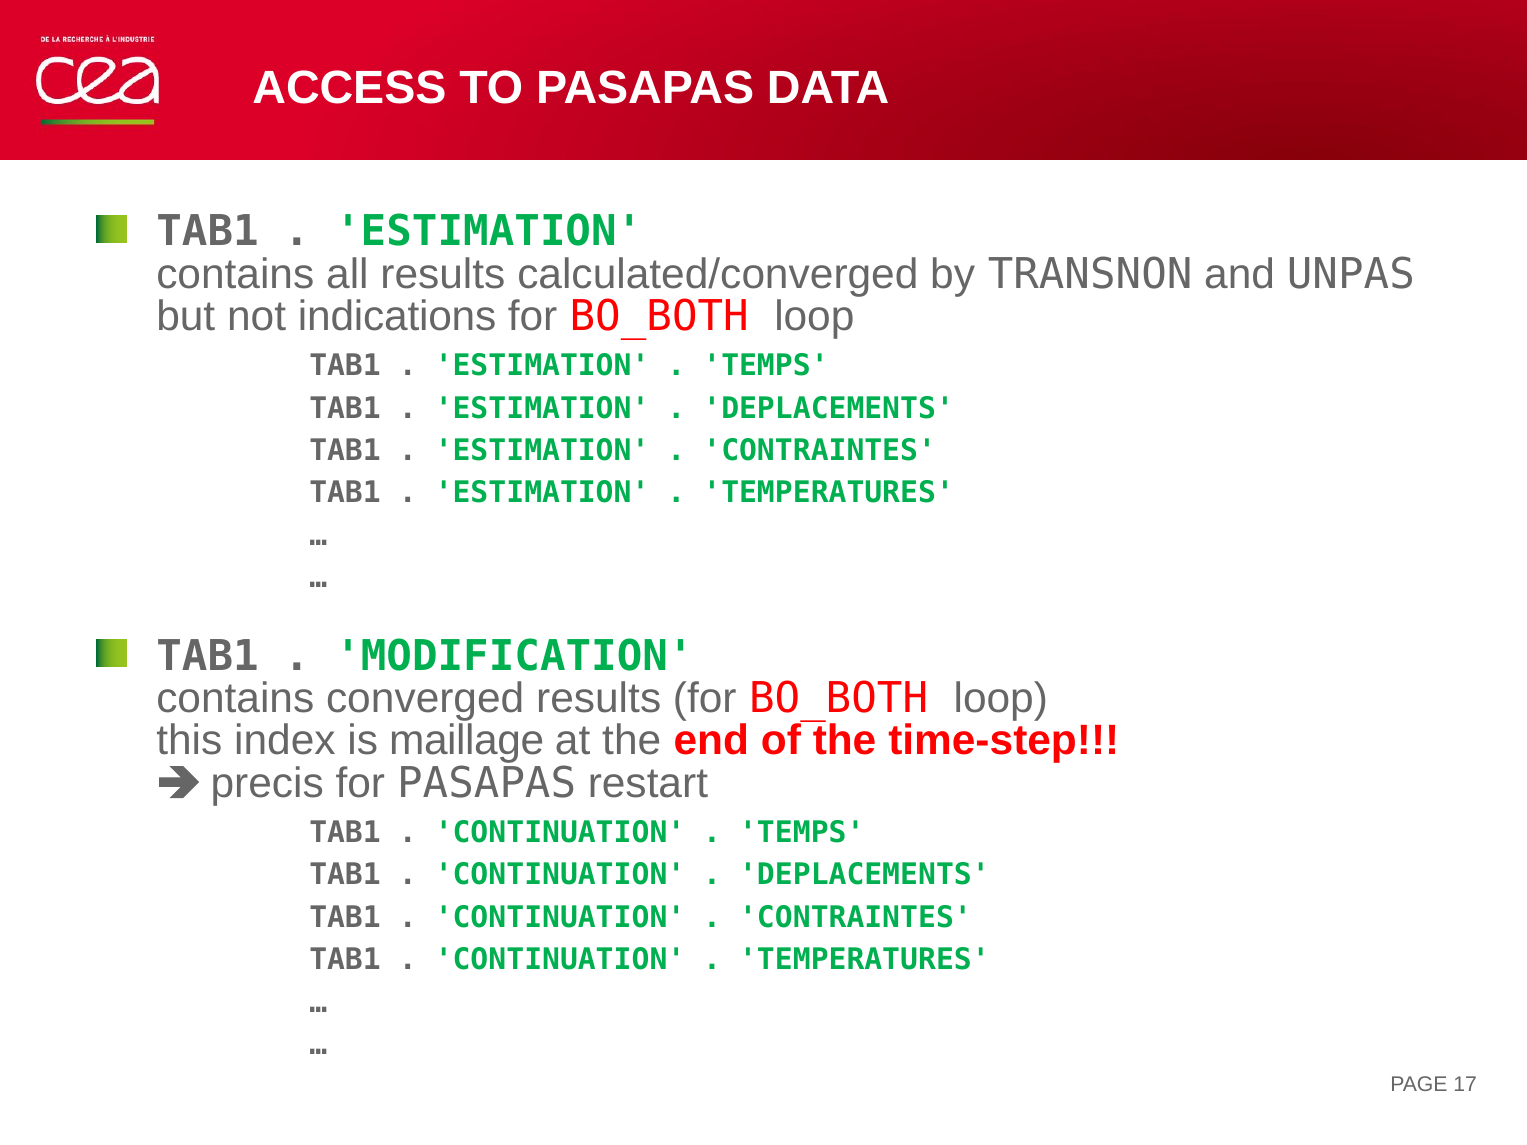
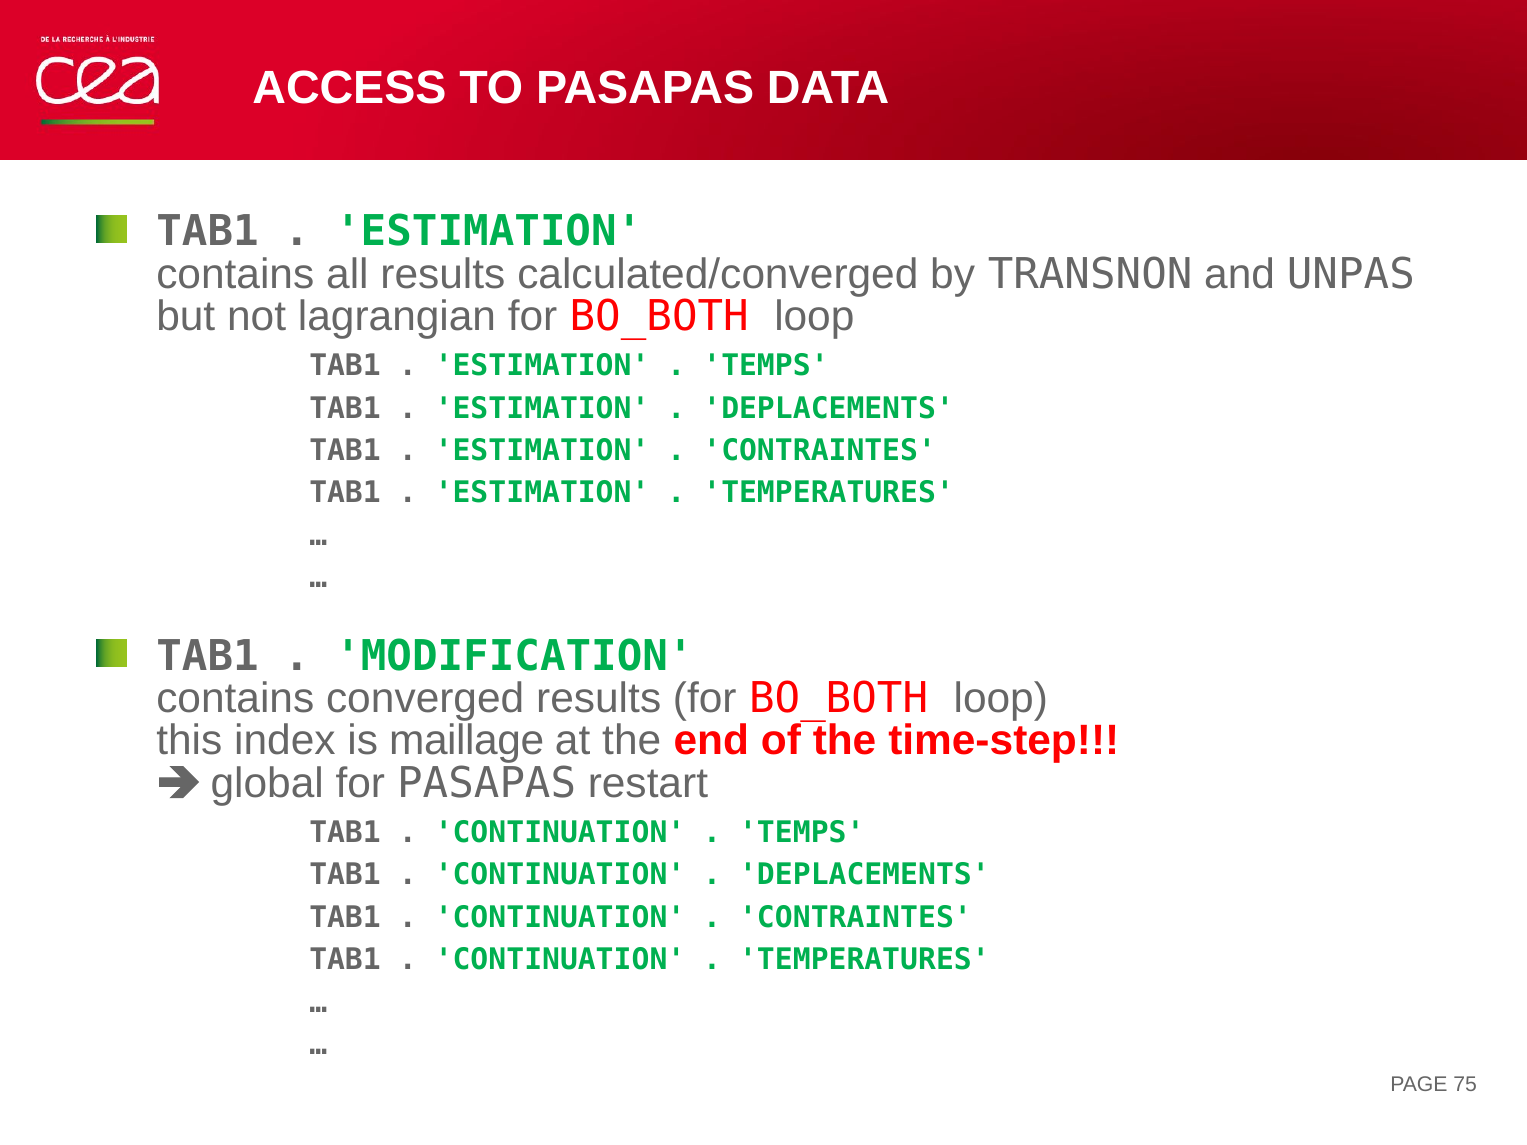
indications: indications -> lagrangian
precis: precis -> global
17: 17 -> 75
